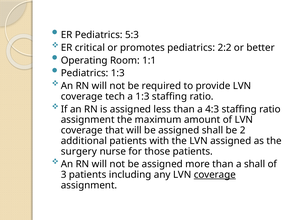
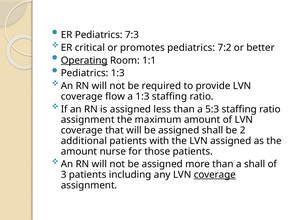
5:3: 5:3 -> 7:3
2:2: 2:2 -> 7:2
Operating underline: none -> present
tech: tech -> flow
4:3: 4:3 -> 5:3
surgery at (79, 152): surgery -> amount
